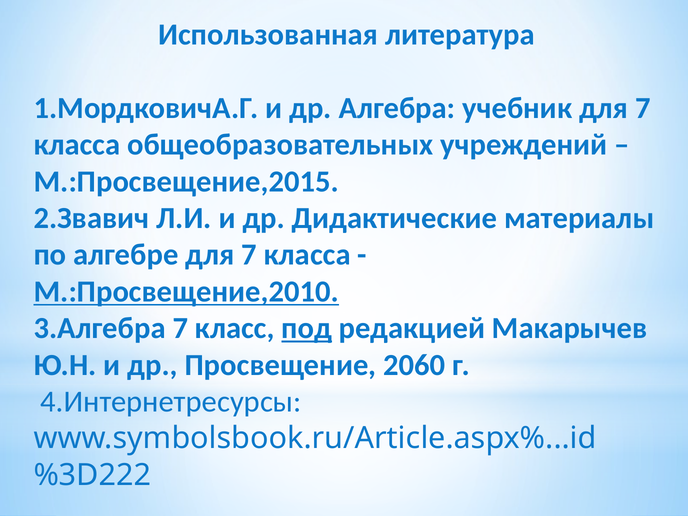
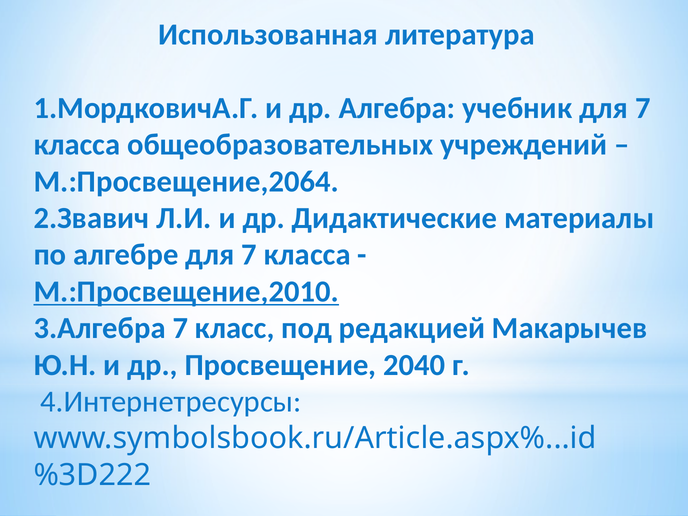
М.:Просвещение,2015: М.:Просвещение,2015 -> М.:Просвещение,2064
под underline: present -> none
2060: 2060 -> 2040
